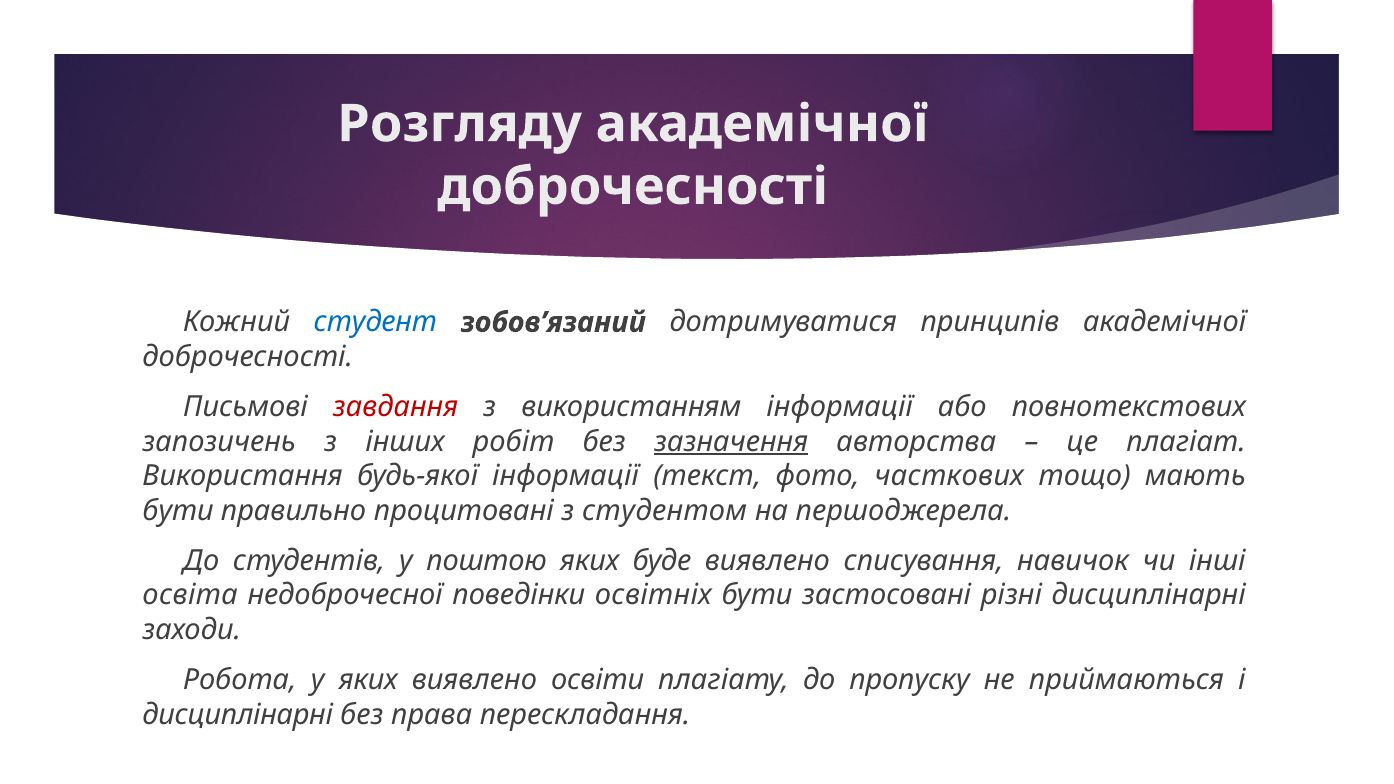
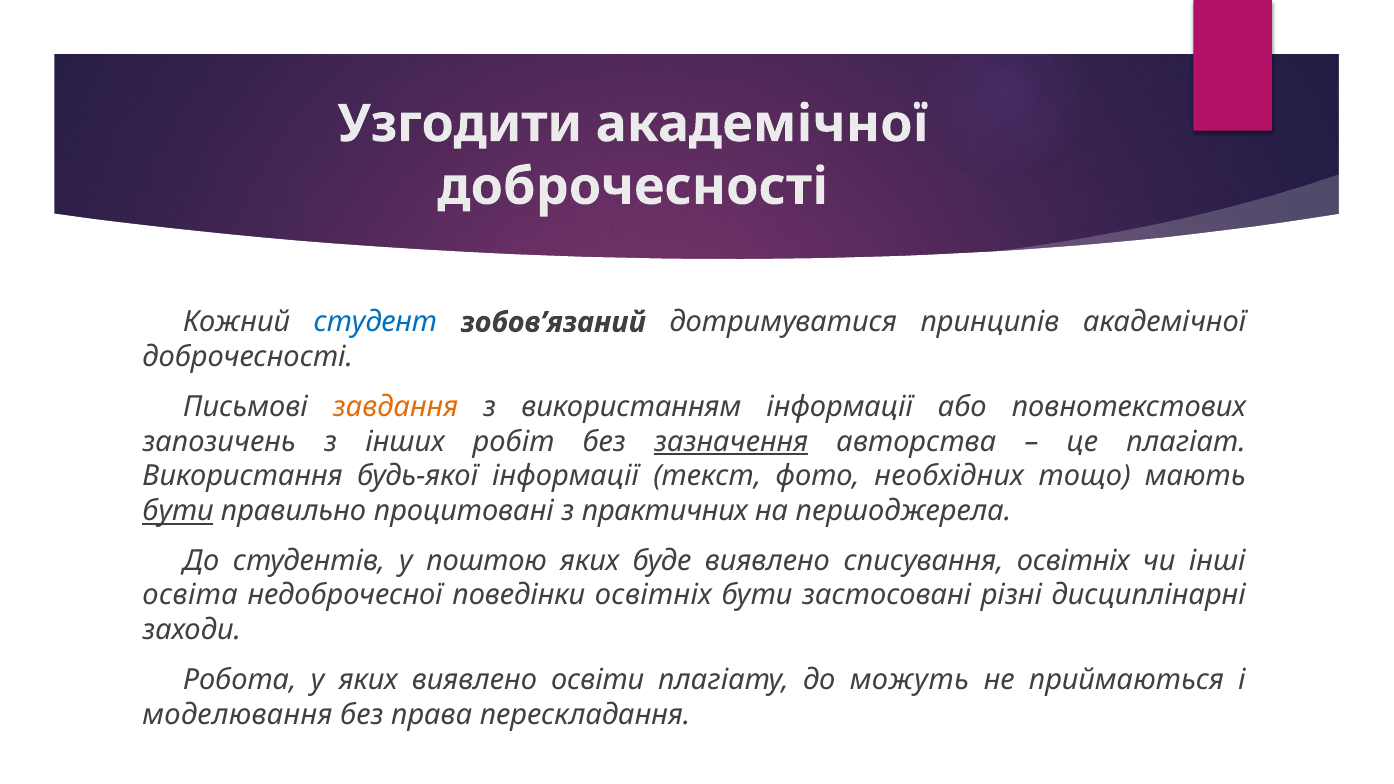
Розгляду: Розгляду -> Узгодити
завдання colour: red -> orange
часткових: часткових -> необхідних
бути at (178, 511) underline: none -> present
студентом: студентом -> практичних
списування навичок: навичок -> освітніх
пропуску: пропуску -> можуть
дисциплінарні at (238, 715): дисциплінарні -> моделювання
